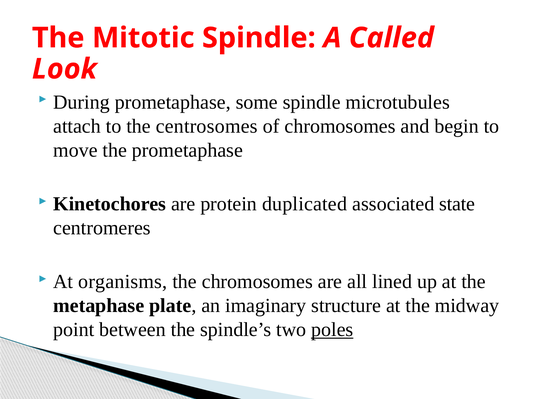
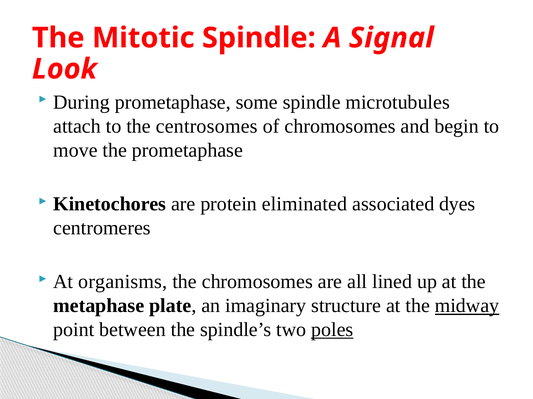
Called: Called -> Signal
duplicated: duplicated -> eliminated
state: state -> dyes
midway underline: none -> present
